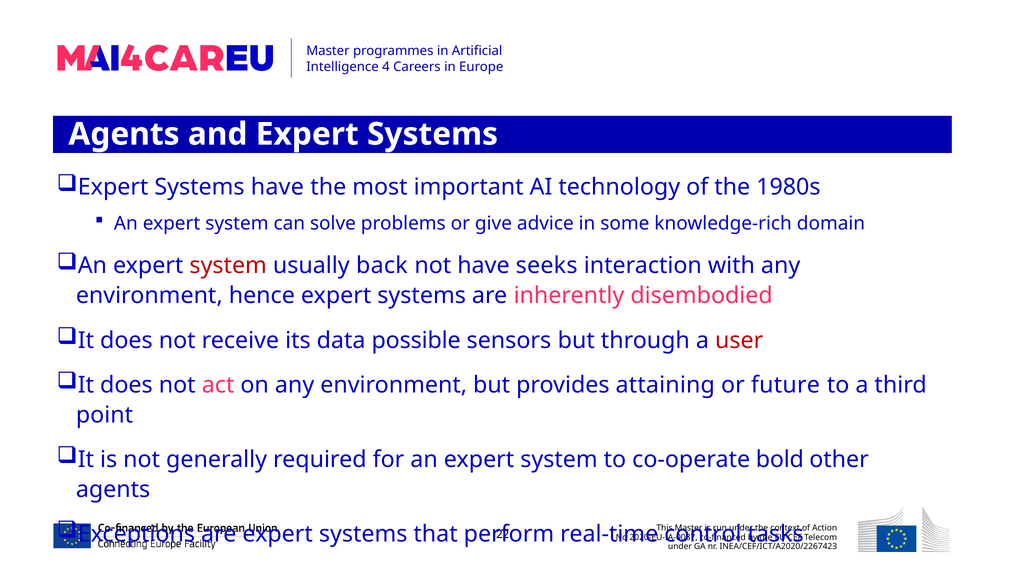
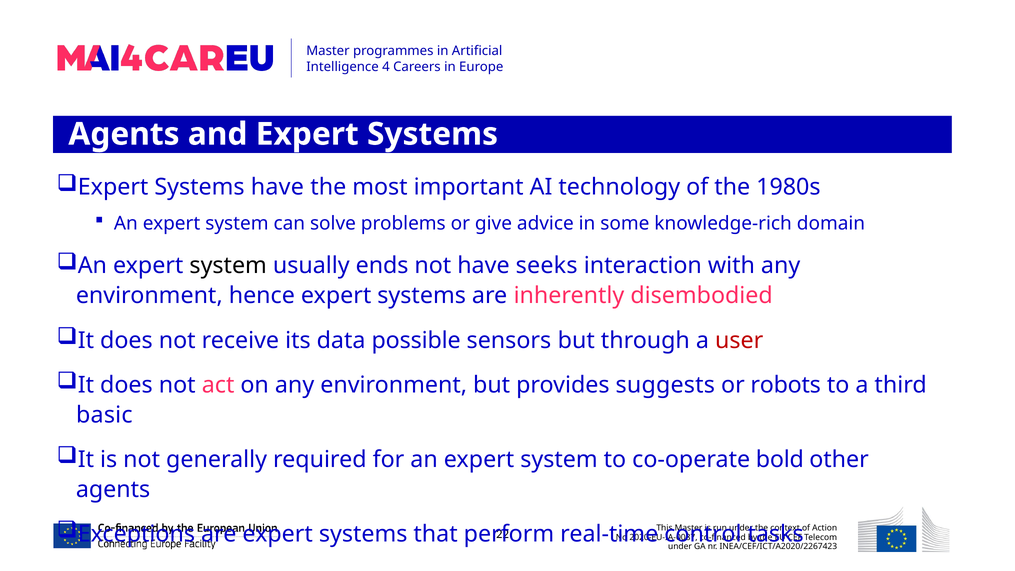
system at (228, 266) colour: red -> black
back: back -> ends
attaining: attaining -> suggests
future: future -> robots
point: point -> basic
